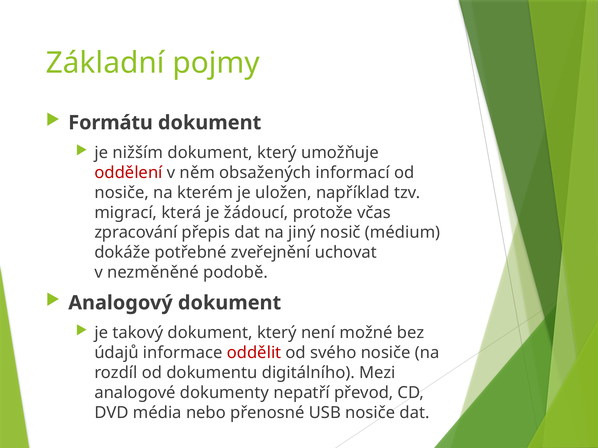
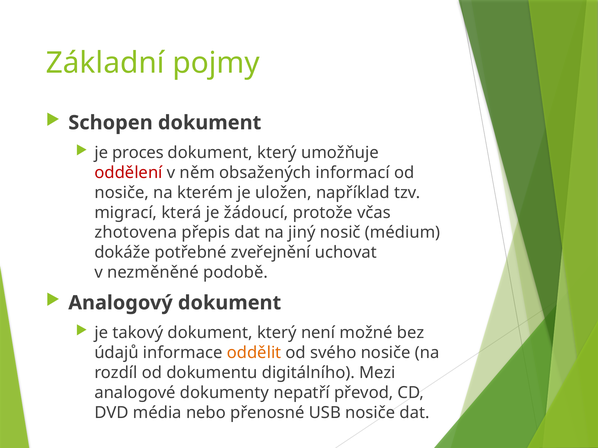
Formátu: Formátu -> Schopen
nižším: nižším -> proces
zpracování: zpracování -> zhotovena
oddělit colour: red -> orange
